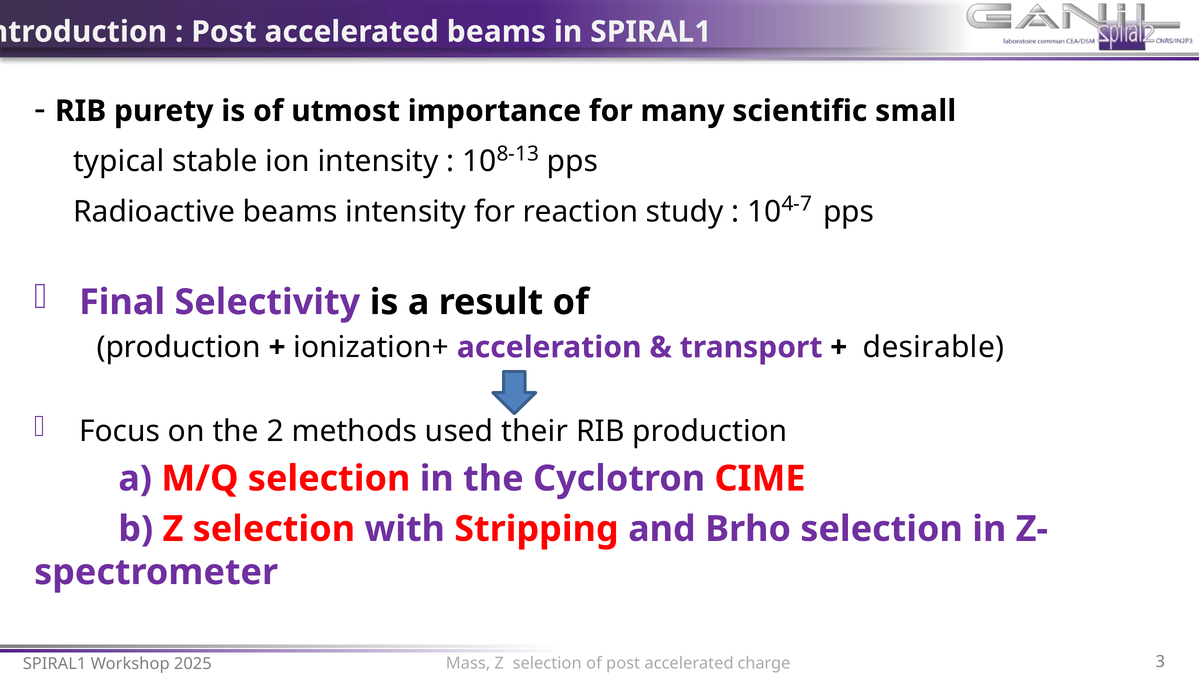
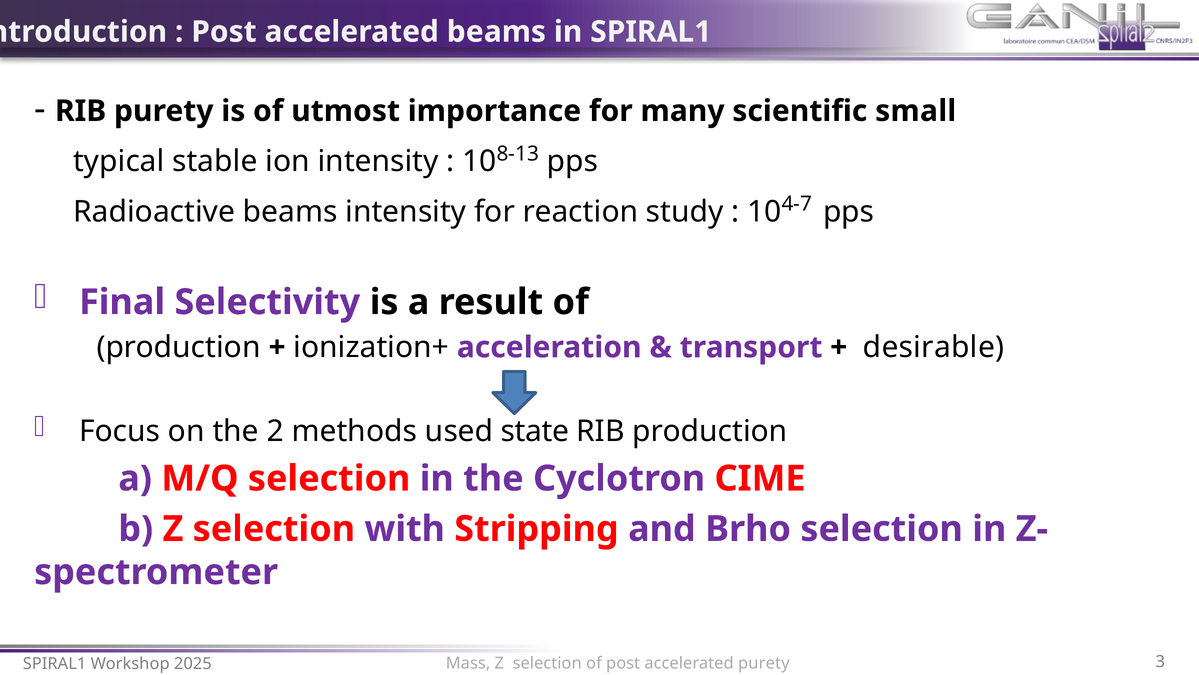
their: their -> state
accelerated charge: charge -> purety
